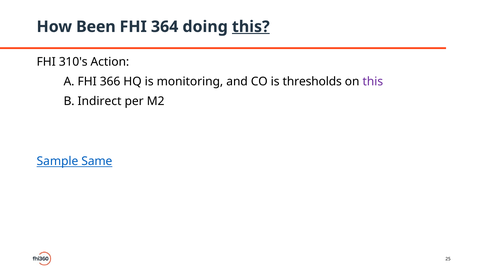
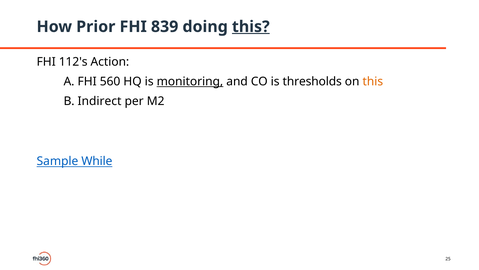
Been: Been -> Prior
364: 364 -> 839
310's: 310's -> 112's
366: 366 -> 560
monitoring underline: none -> present
this at (373, 81) colour: purple -> orange
Same: Same -> While
